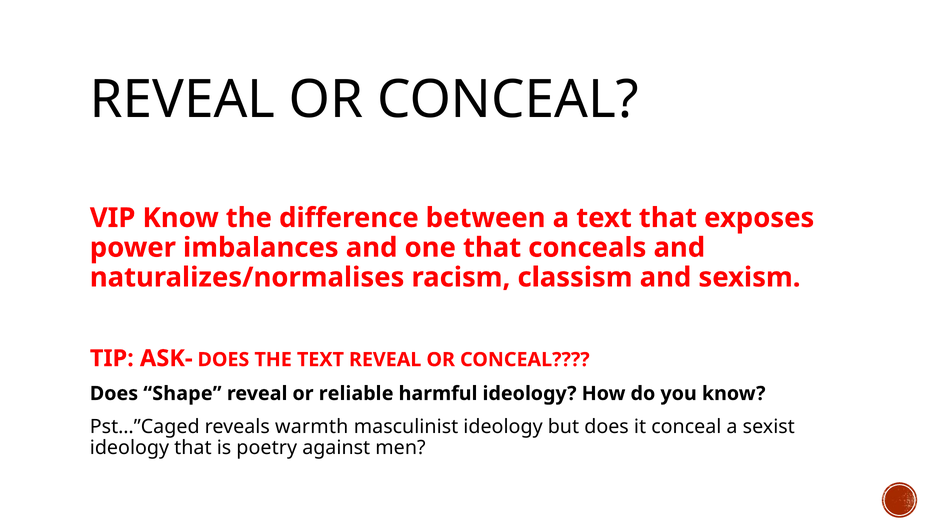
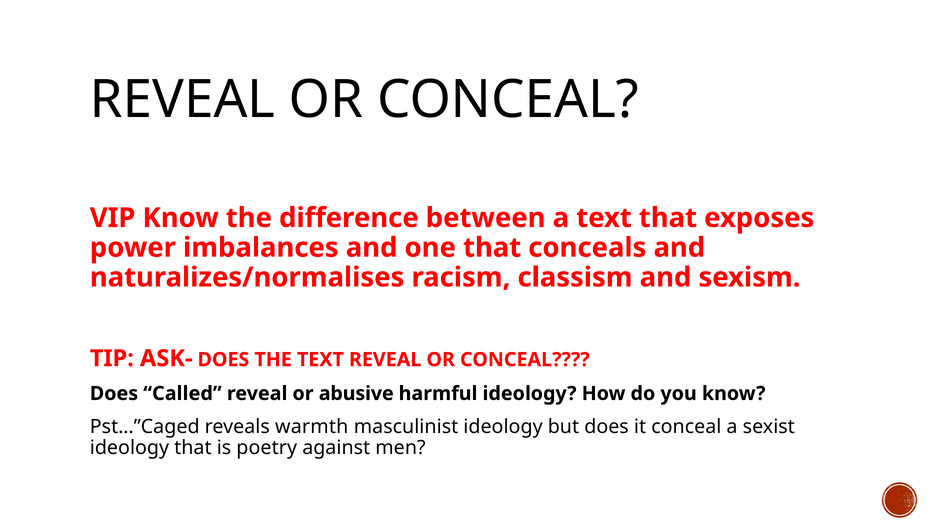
Shape: Shape -> Called
reliable: reliable -> abusive
